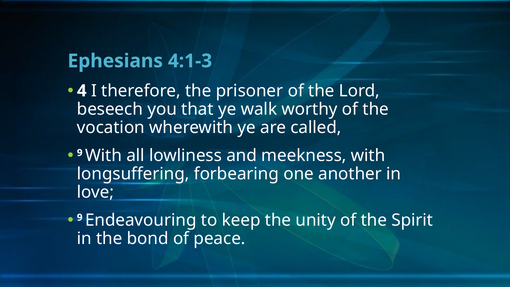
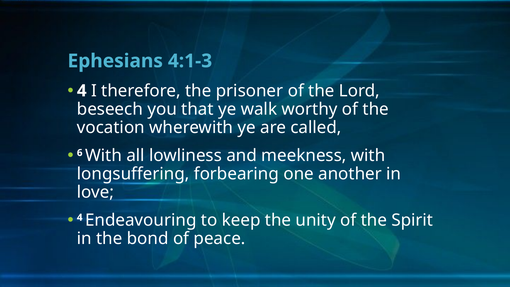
9 at (80, 153): 9 -> 6
9 at (80, 217): 9 -> 4
